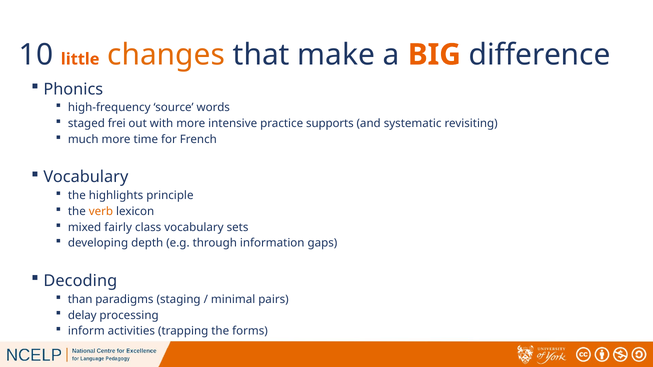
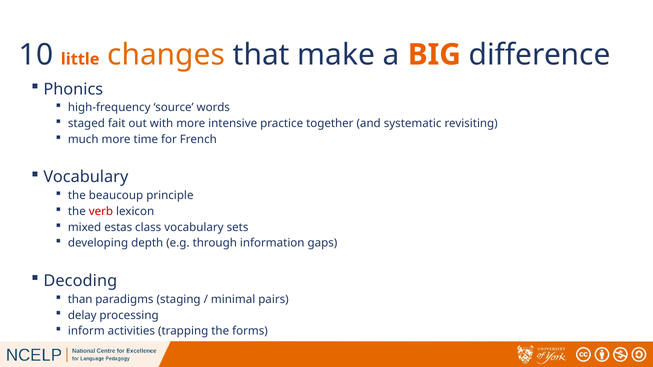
frei: frei -> fait
supports: supports -> together
highlights: highlights -> beaucoup
verb colour: orange -> red
fairly: fairly -> estas
